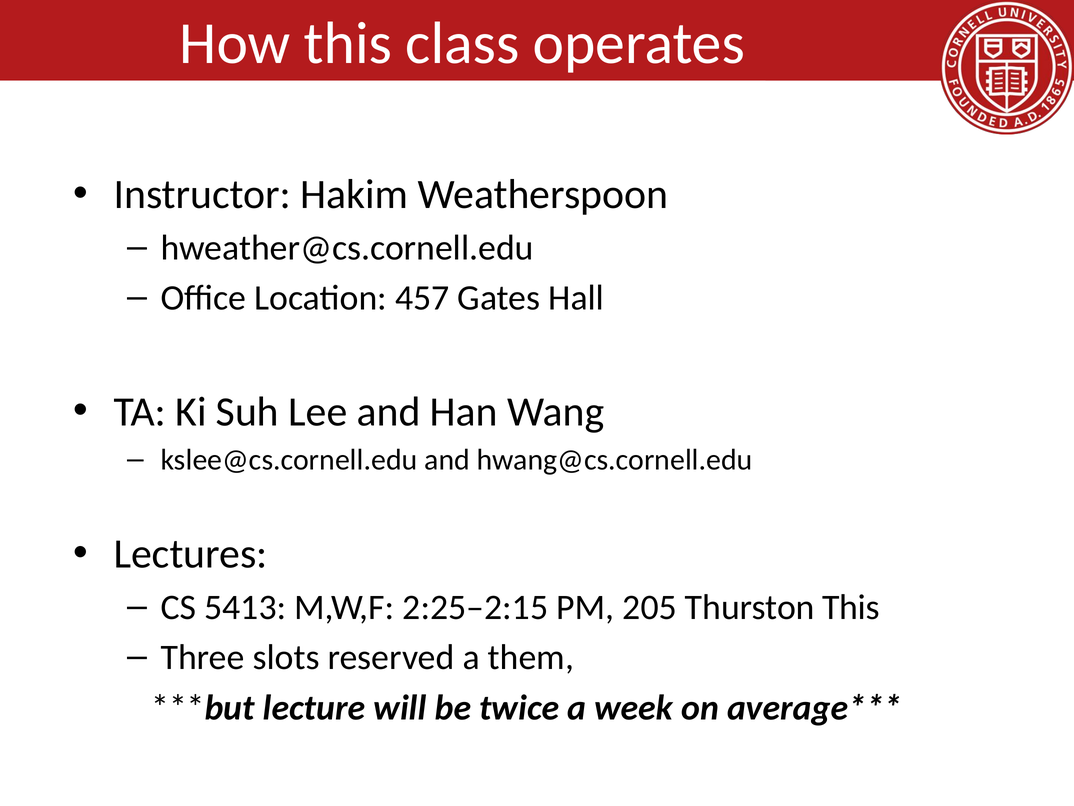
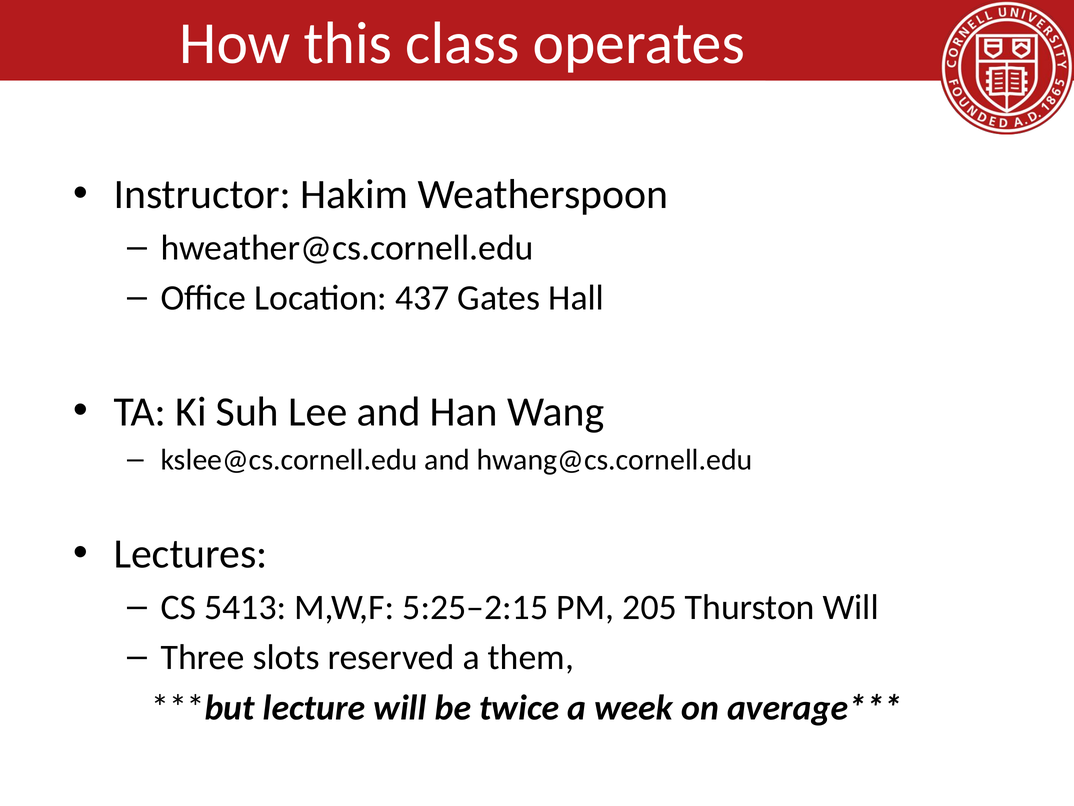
457: 457 -> 437
2:25–2:15: 2:25–2:15 -> 5:25–2:15
Thurston This: This -> Will
